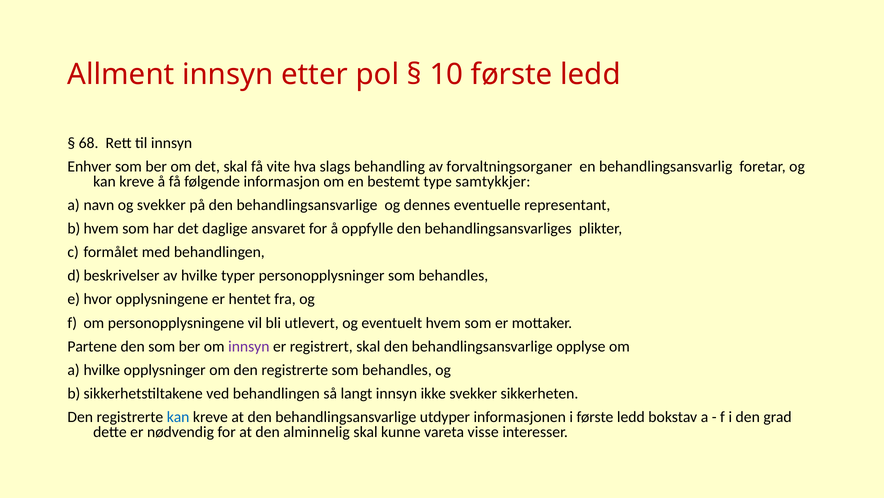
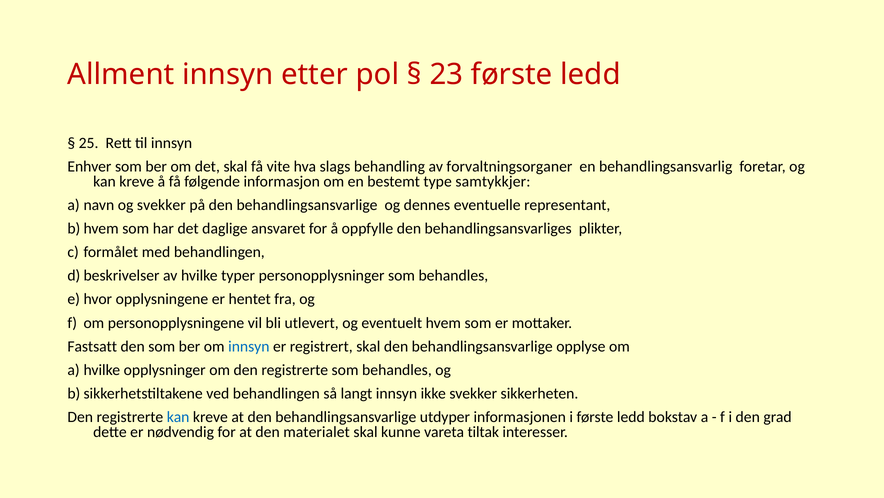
10: 10 -> 23
68: 68 -> 25
Partene: Partene -> Fastsatt
innsyn at (249, 346) colour: purple -> blue
alminnelig: alminnelig -> materialet
visse: visse -> tiltak
